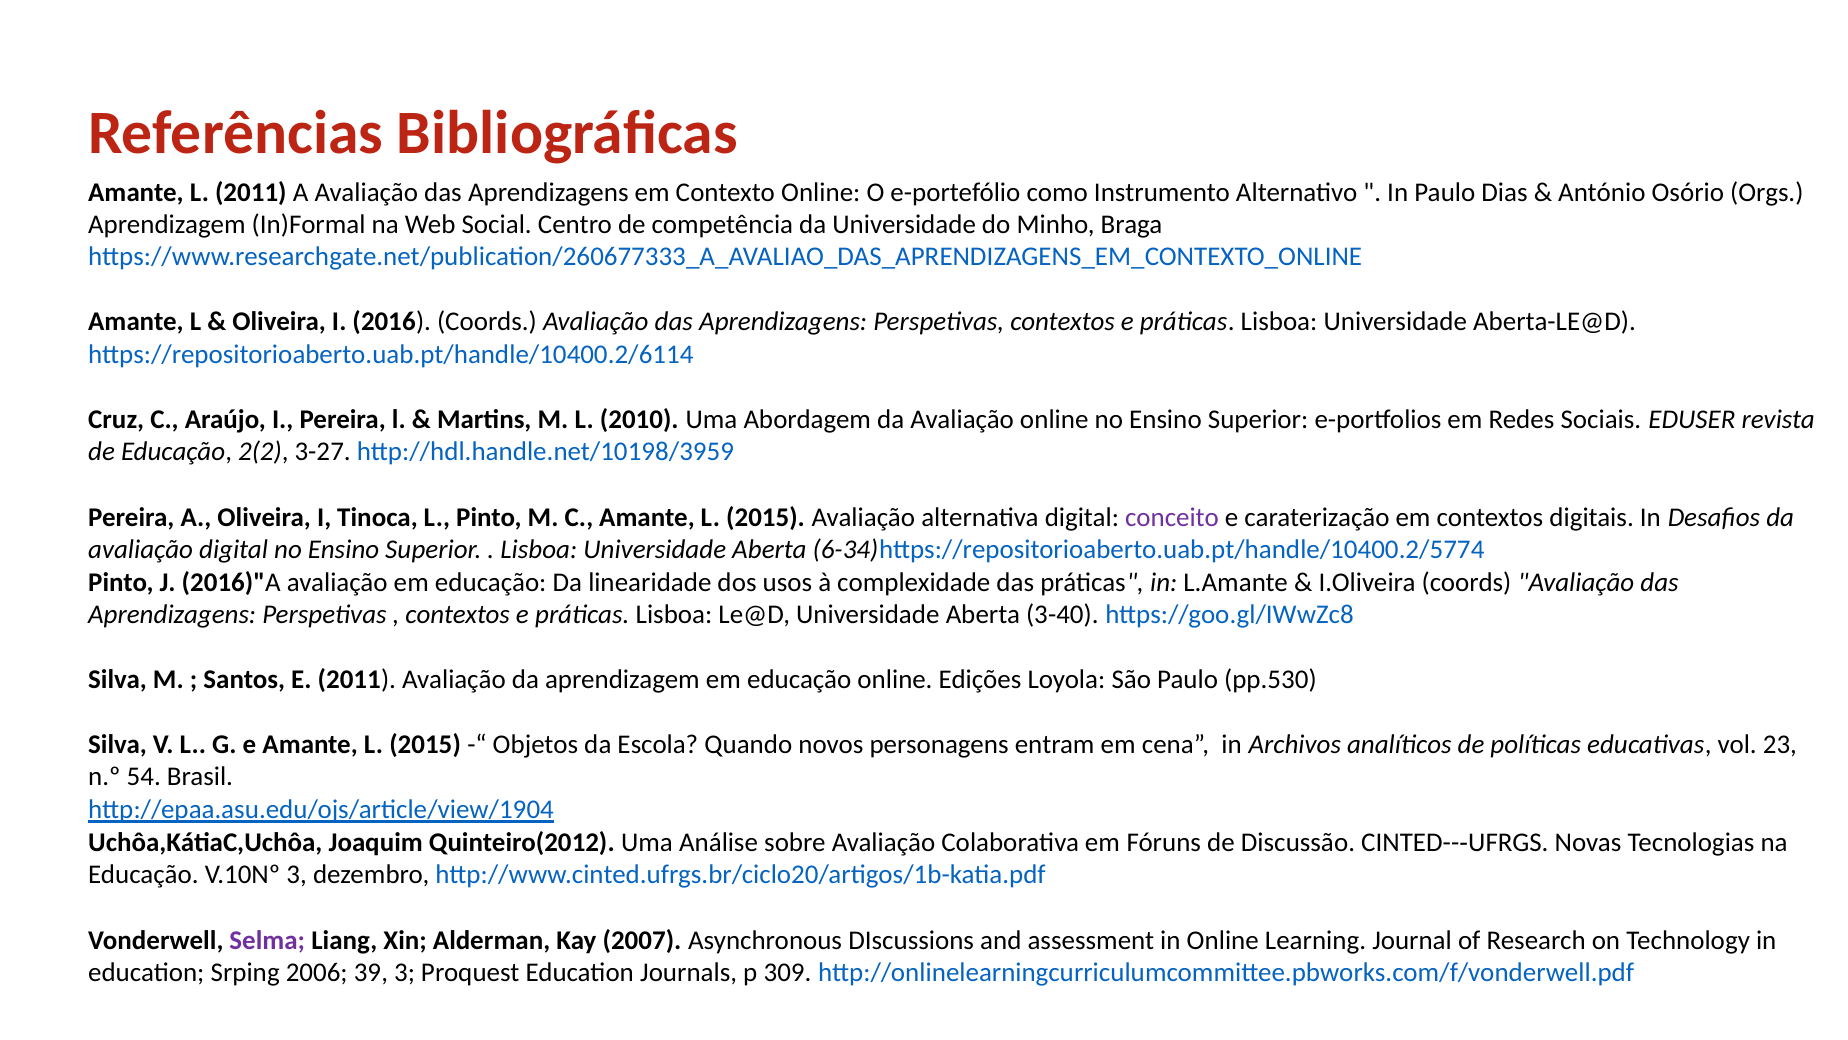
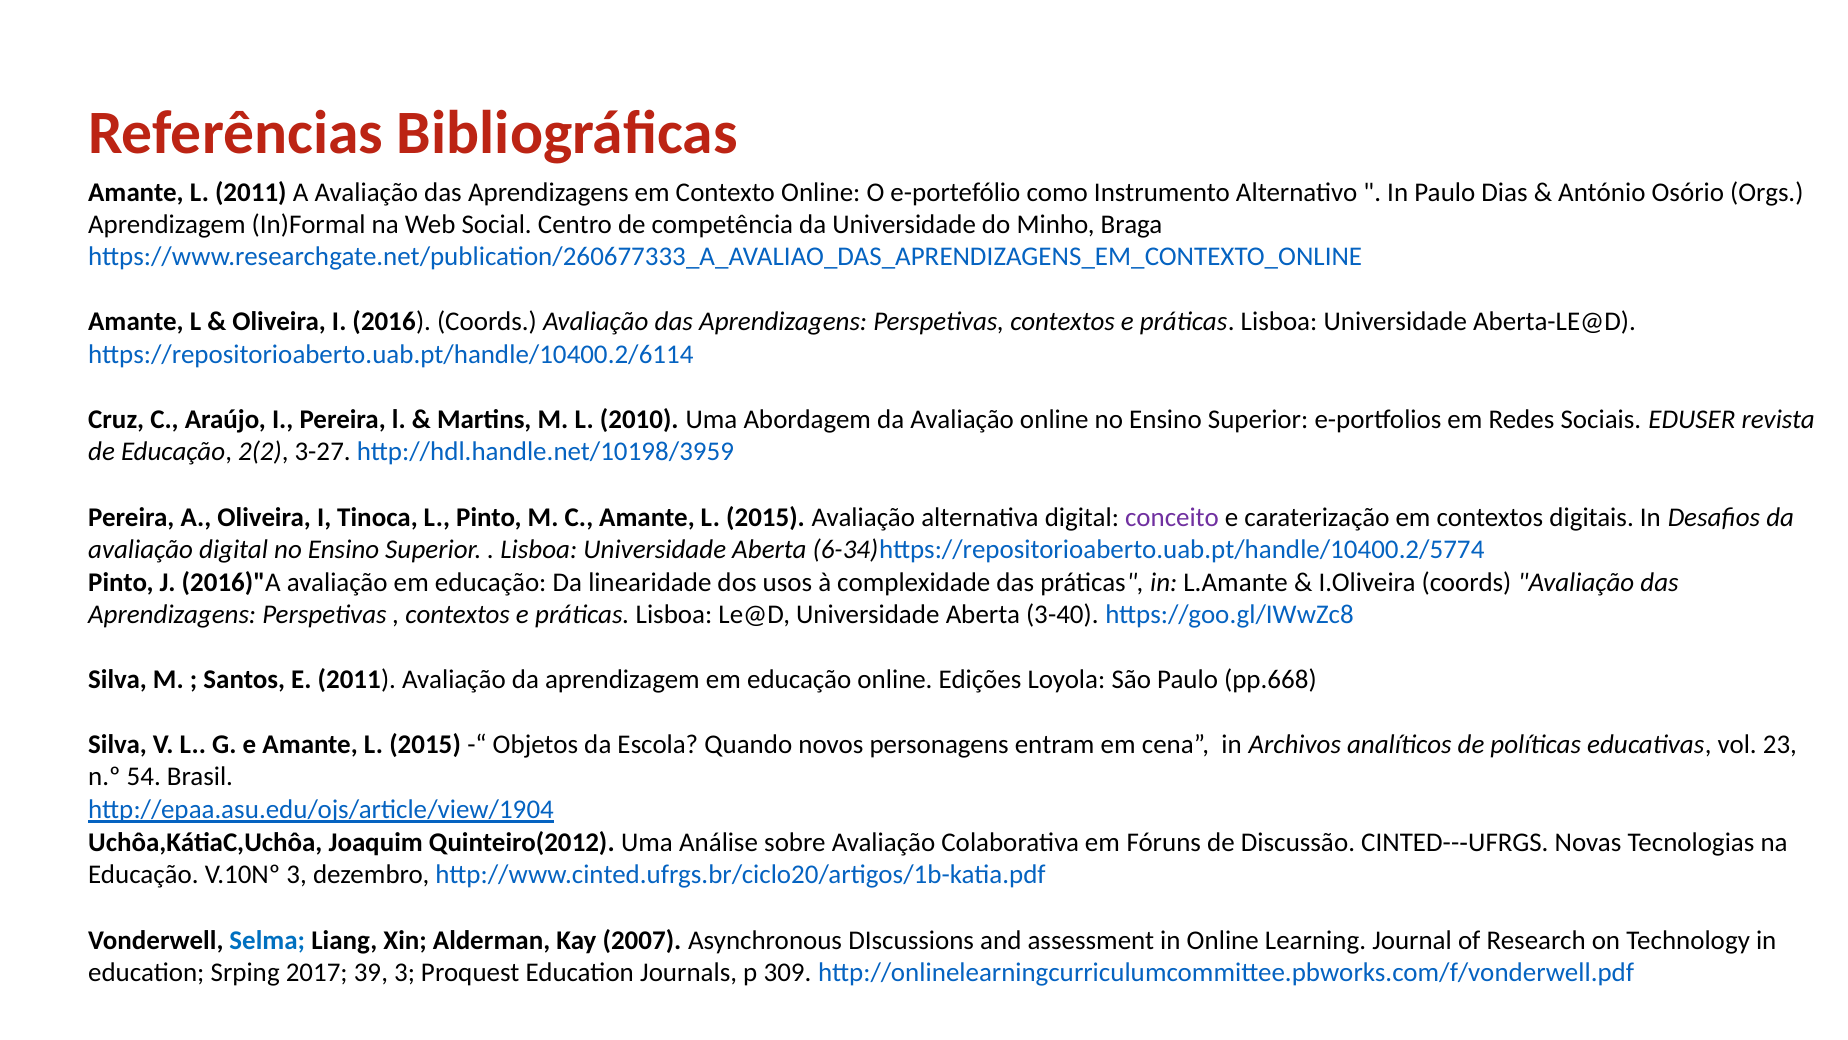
pp.530: pp.530 -> pp.668
Selma colour: purple -> blue
2006: 2006 -> 2017
